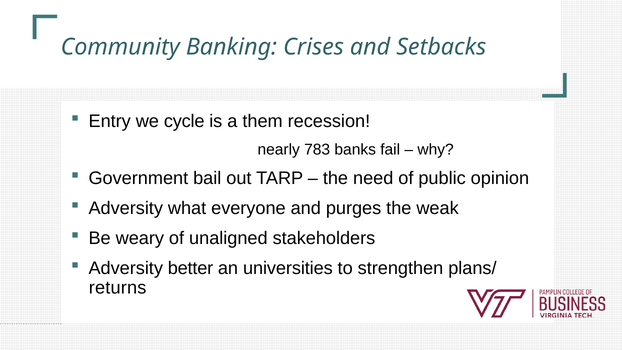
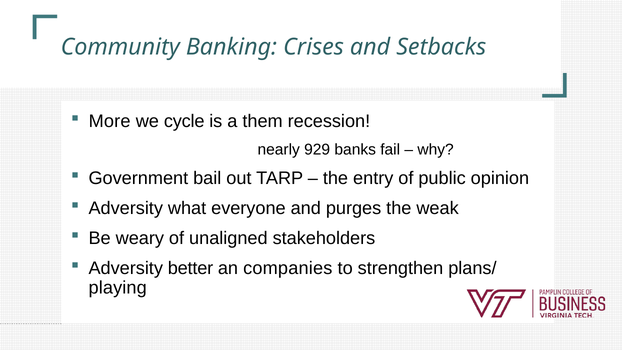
Entry: Entry -> More
783: 783 -> 929
need: need -> entry
universities: universities -> companies
returns: returns -> playing
